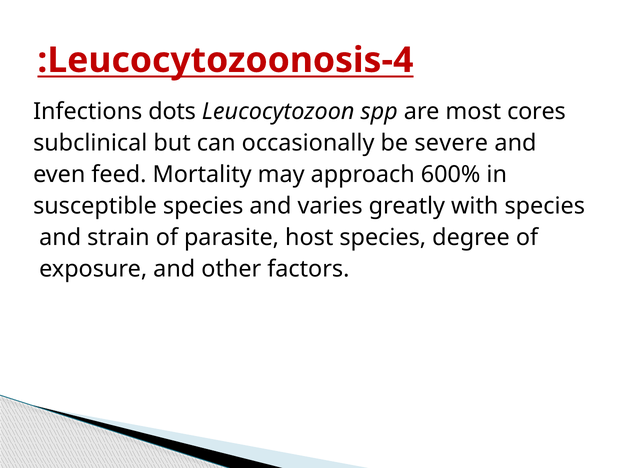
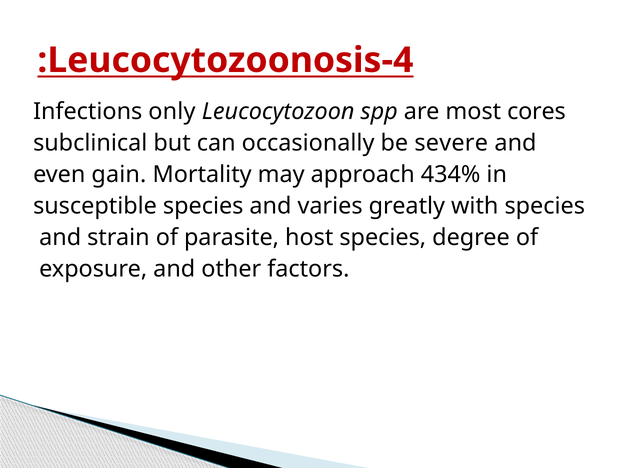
dots: dots -> only
feed: feed -> gain
600%: 600% -> 434%
